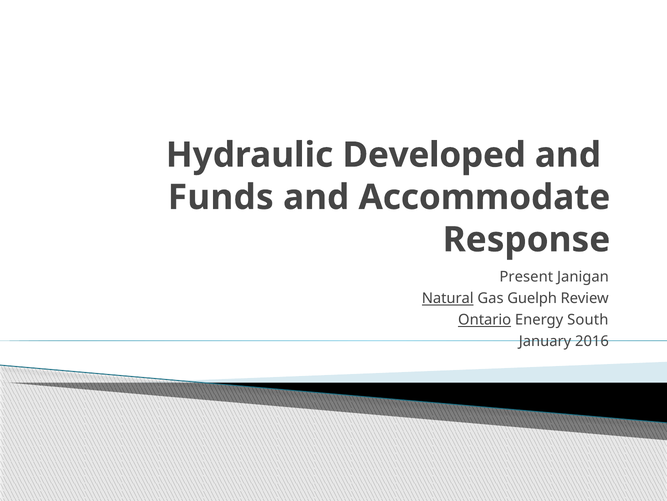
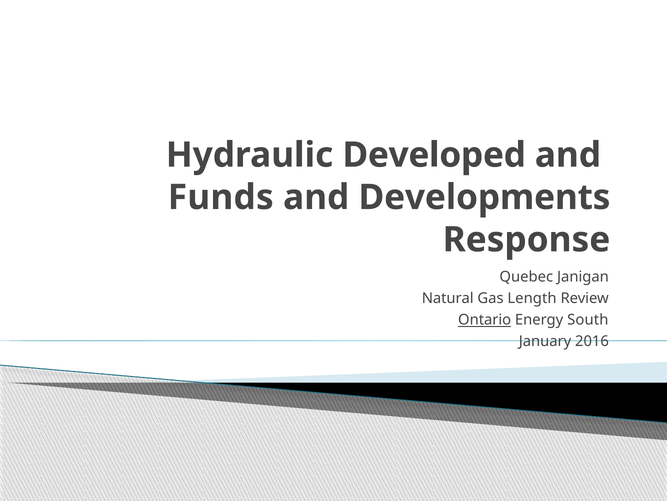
Accommodate: Accommodate -> Developments
Present: Present -> Quebec
Natural underline: present -> none
Guelph: Guelph -> Length
